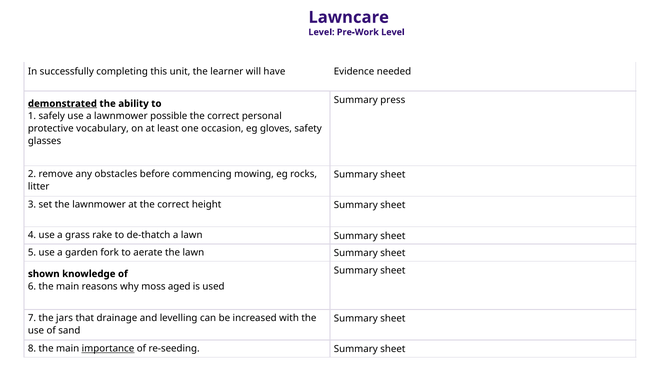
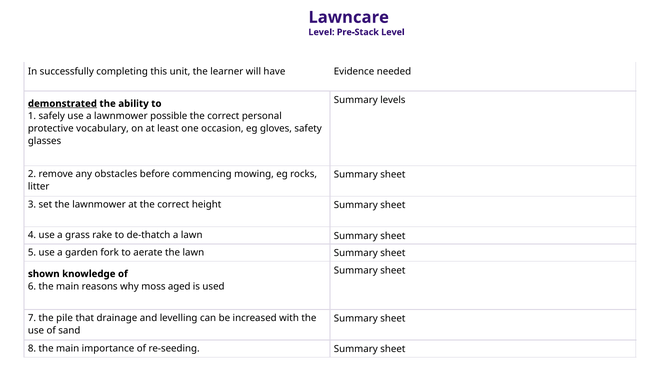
Pre-Work: Pre-Work -> Pre-Stack
press: press -> levels
jars: jars -> pile
importance underline: present -> none
